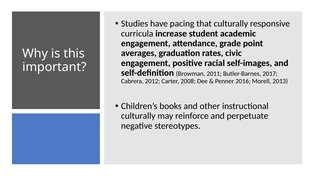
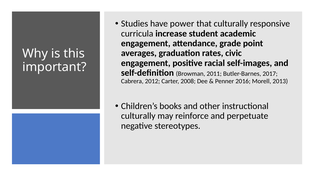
pacing: pacing -> power
